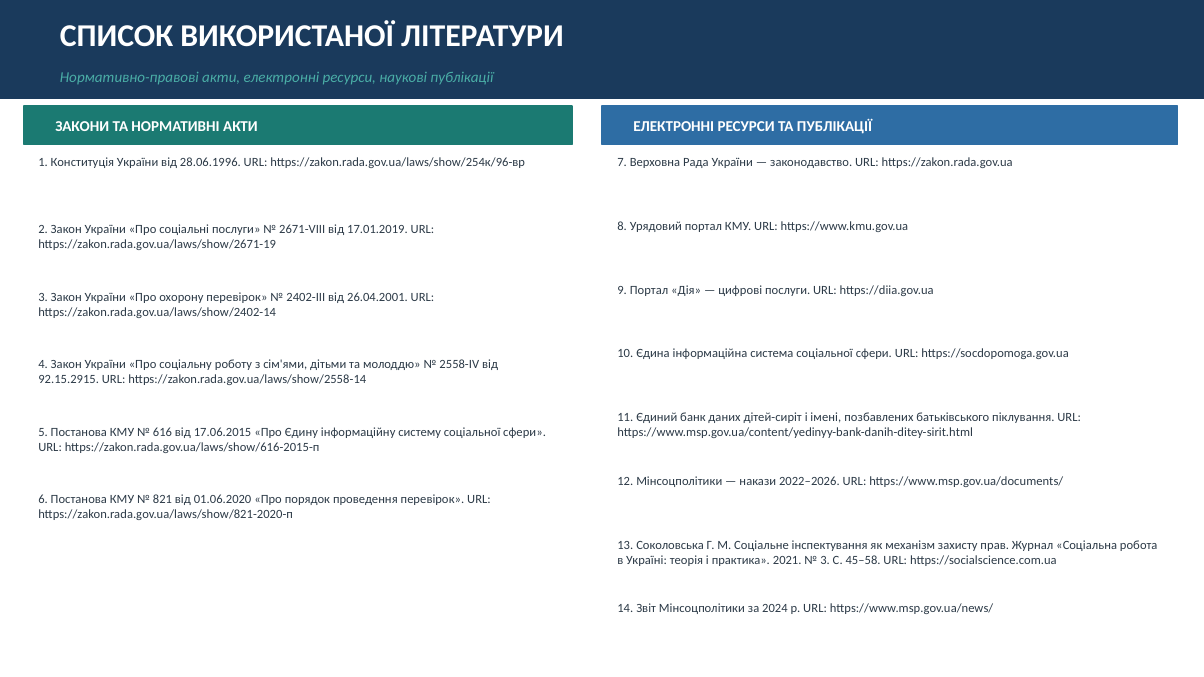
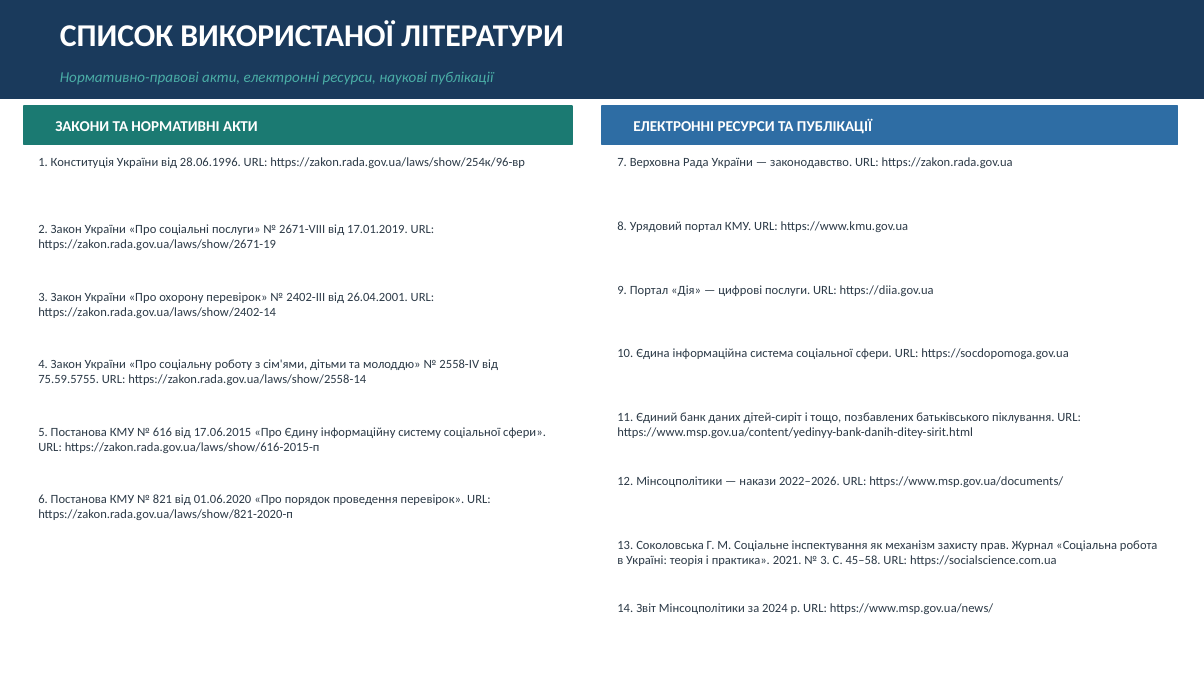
92.15.2915: 92.15.2915 -> 75.59.5755
імені: імені -> тощо
